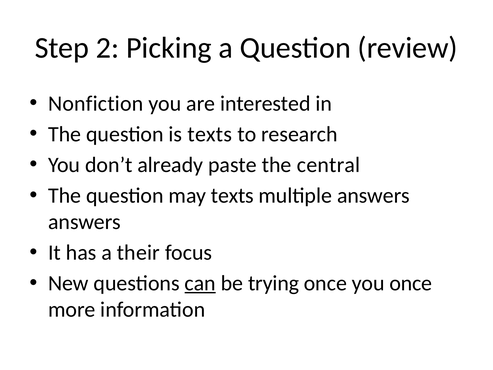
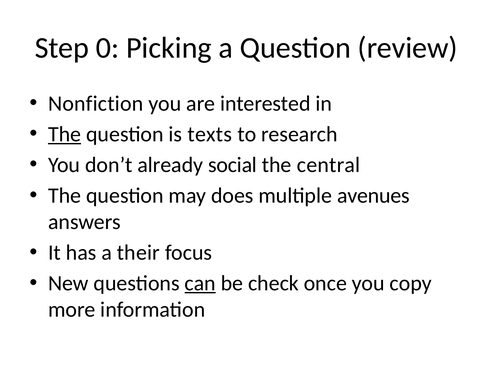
2: 2 -> 0
The at (65, 134) underline: none -> present
paste: paste -> social
may texts: texts -> does
multiple answers: answers -> avenues
trying: trying -> check
you once: once -> copy
